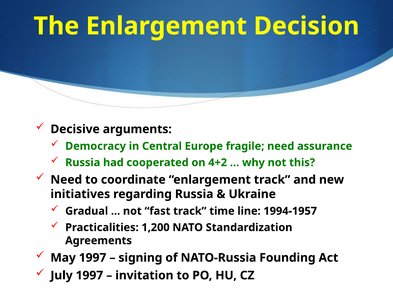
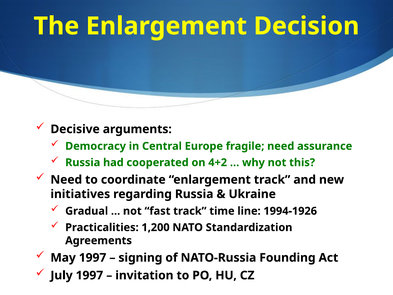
1994-1957: 1994-1957 -> 1994-1926
